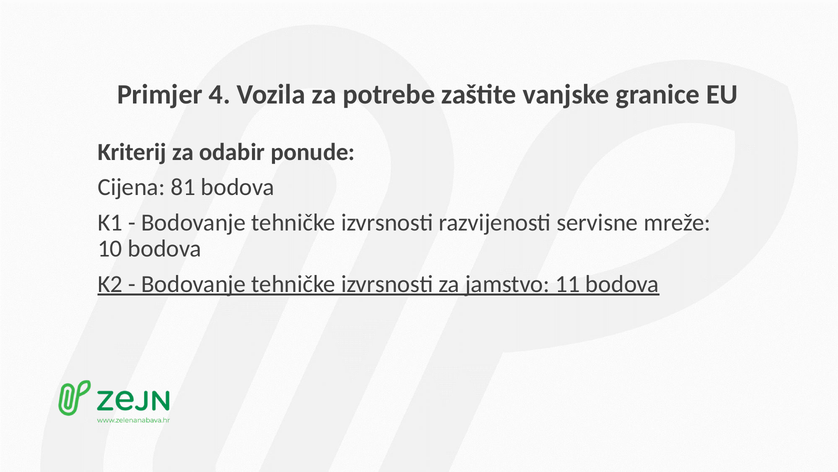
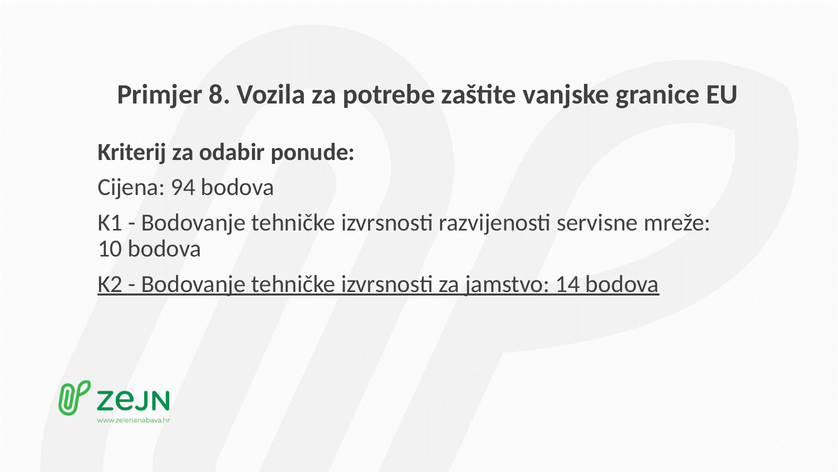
4: 4 -> 8
81: 81 -> 94
11: 11 -> 14
